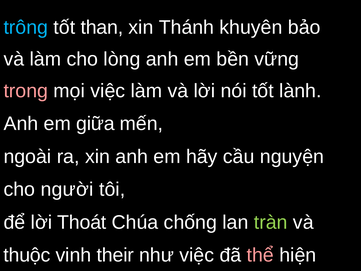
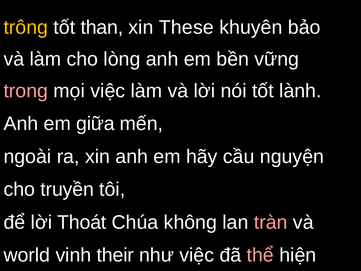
trông colour: light blue -> yellow
Thánh: Thánh -> These
người: người -> truyền
chống: chống -> không
tràn colour: light green -> pink
thuộc: thuộc -> world
